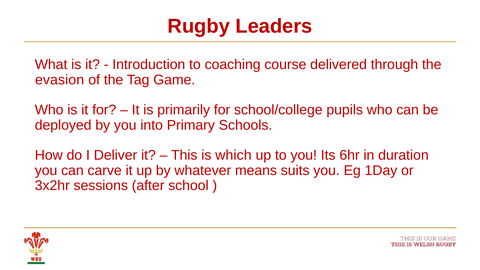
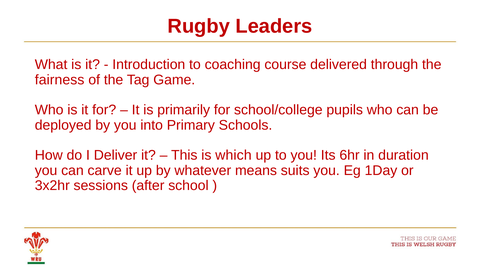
evasion: evasion -> fairness
